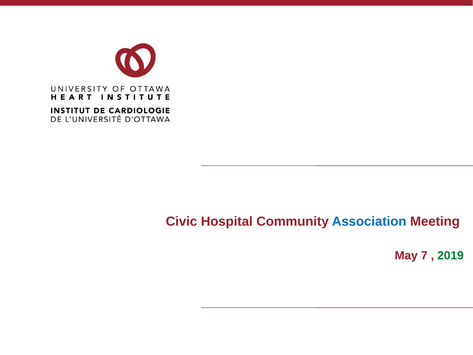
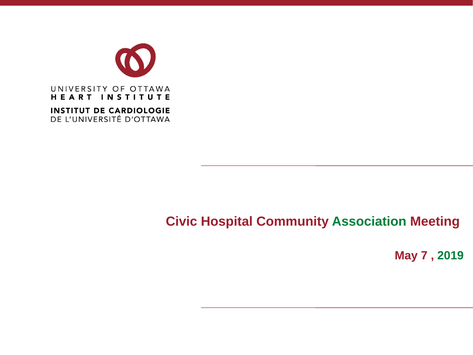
Association colour: blue -> green
